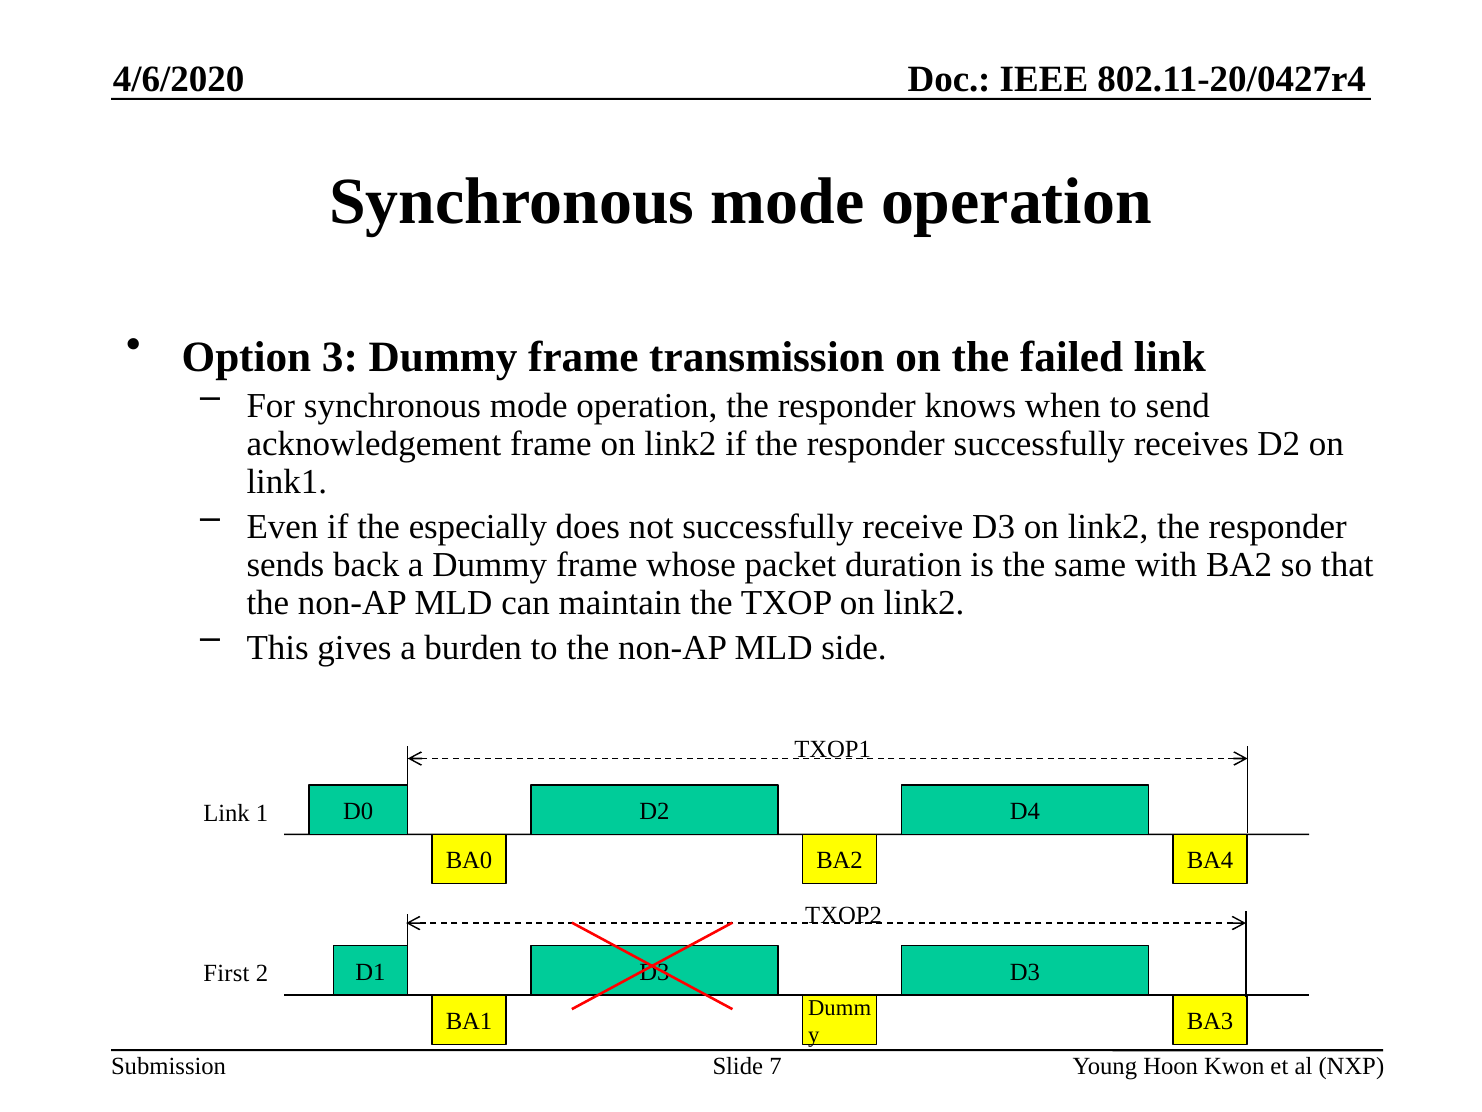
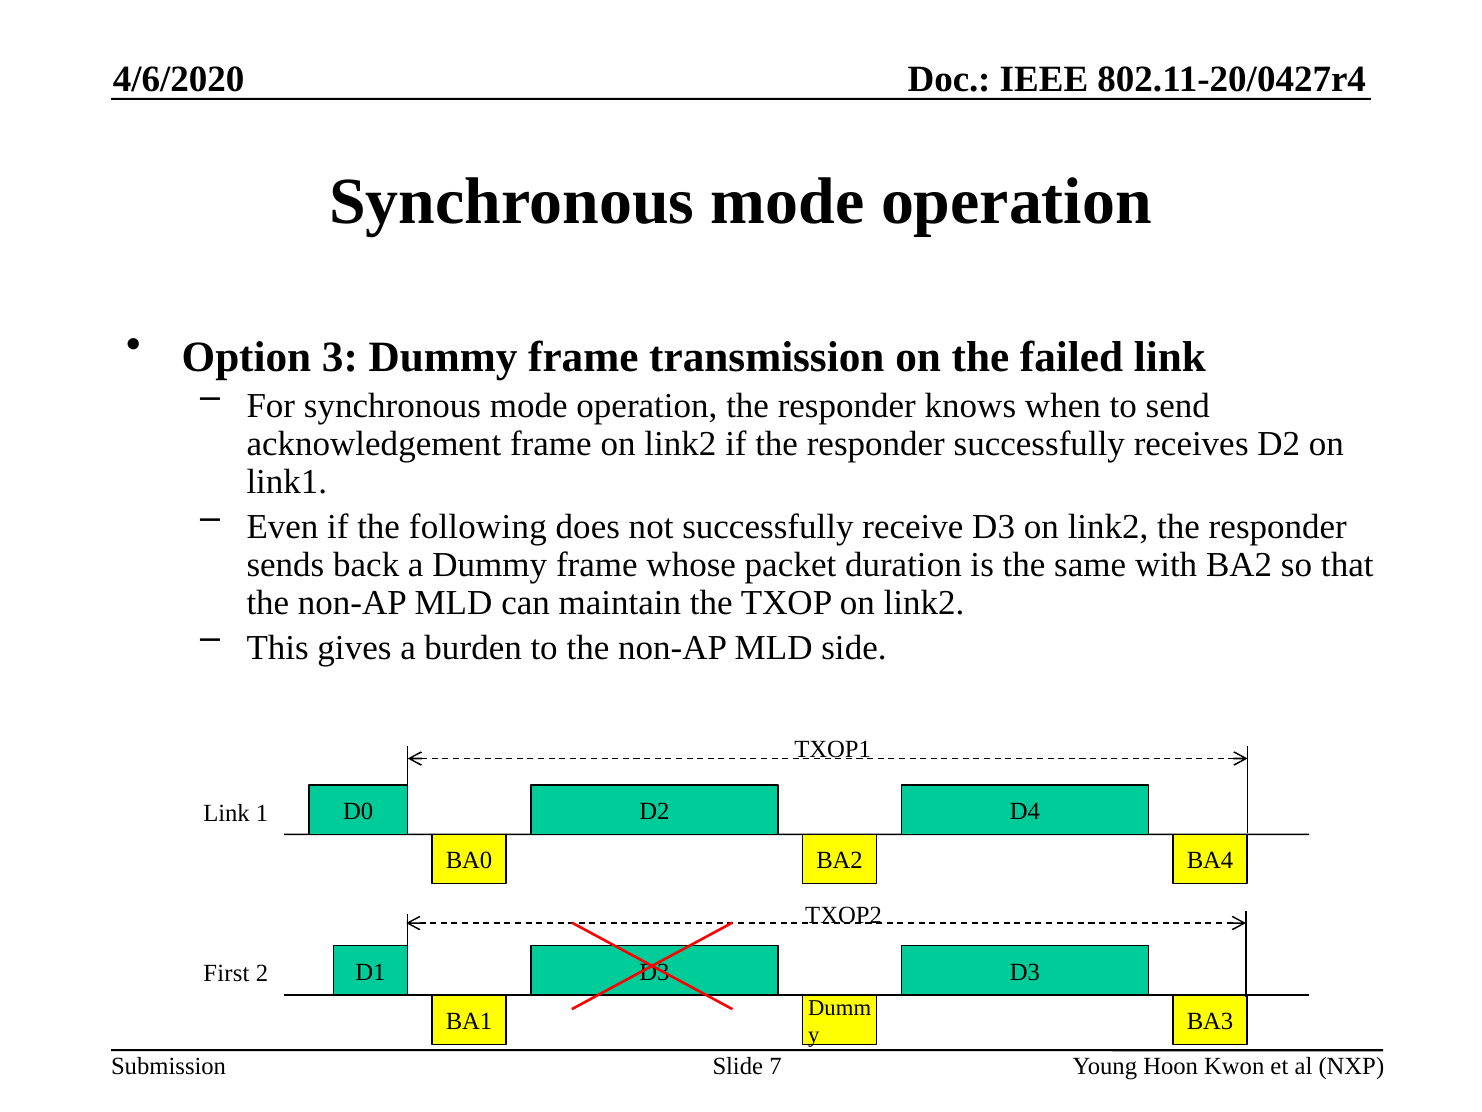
especially: especially -> following
